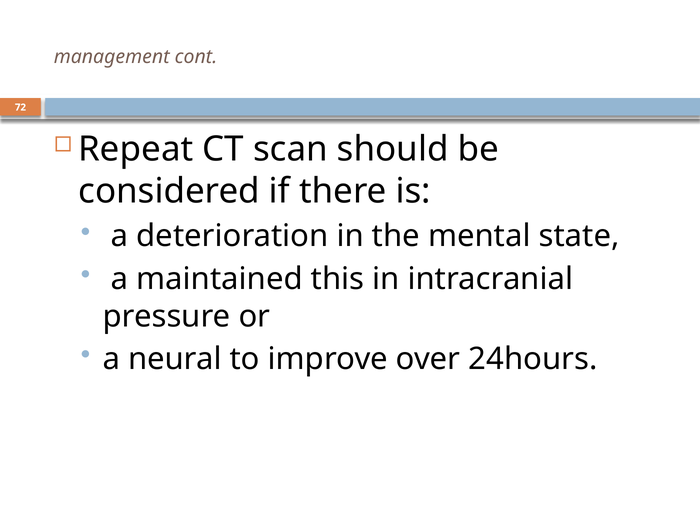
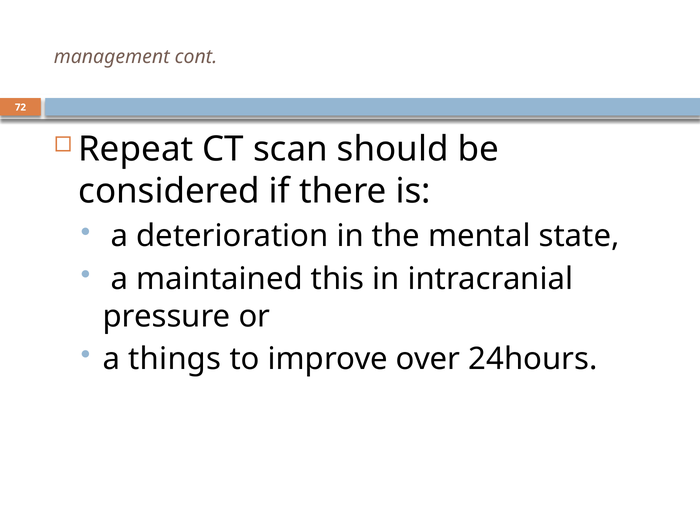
neural: neural -> things
